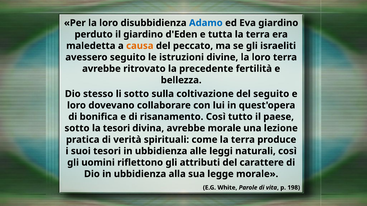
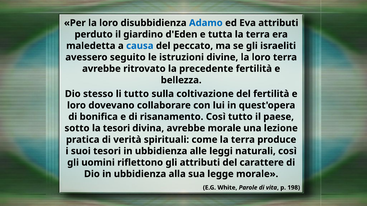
Eva giardino: giardino -> attributi
causa colour: orange -> blue
li sotto: sotto -> tutto
del seguito: seguito -> fertilità
